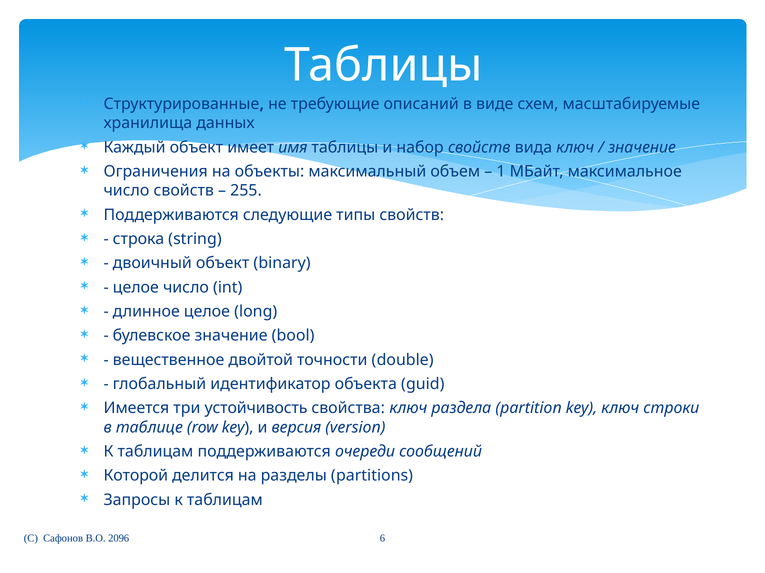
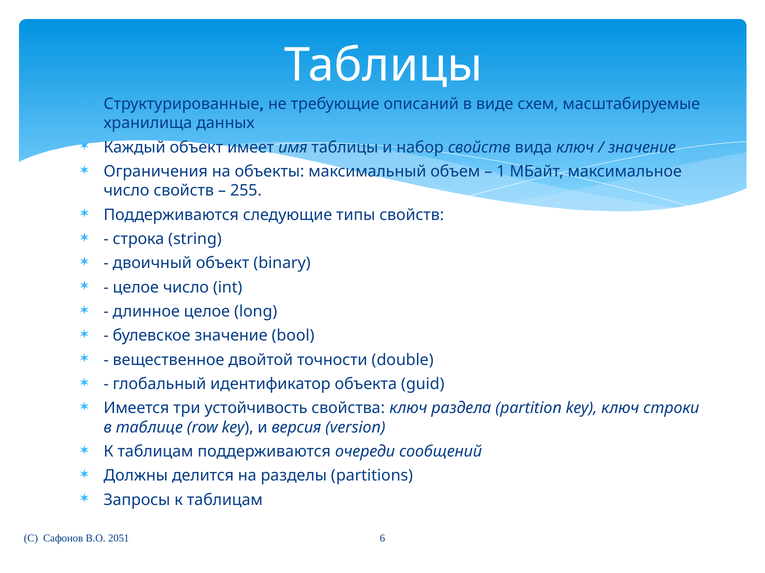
Которой: Которой -> Должны
2096: 2096 -> 2051
